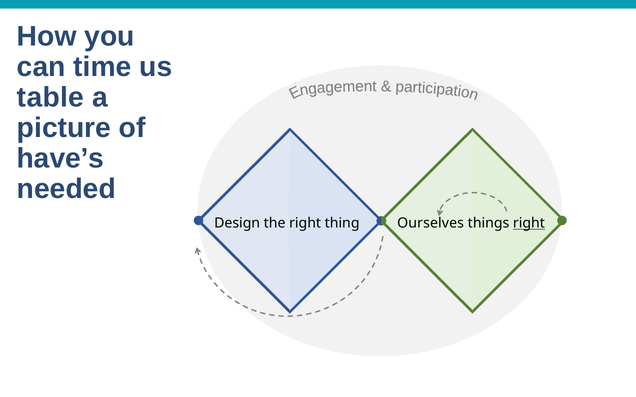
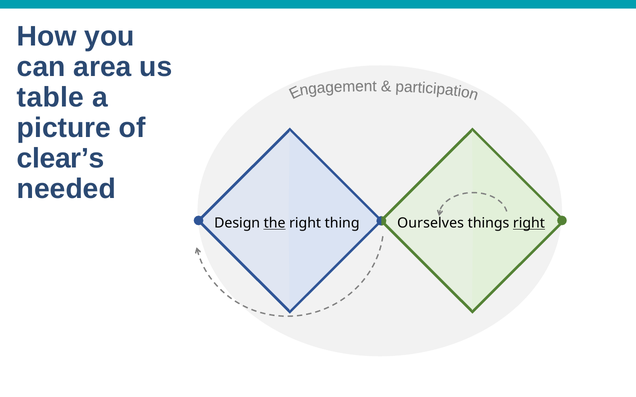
time: time -> area
have’s: have’s -> clear’s
the underline: none -> present
